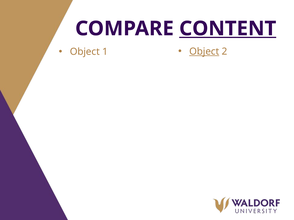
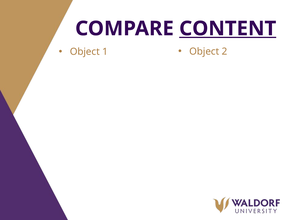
Object at (204, 52) underline: present -> none
